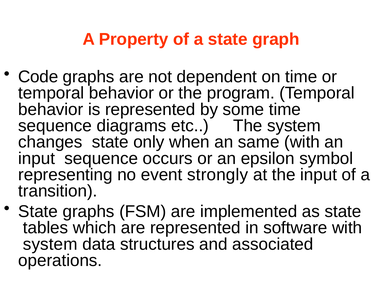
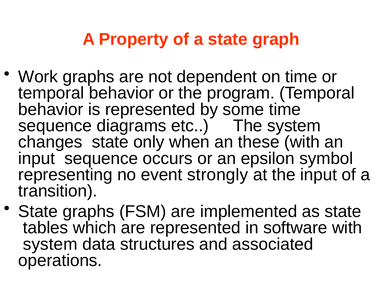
Code: Code -> Work
same: same -> these
